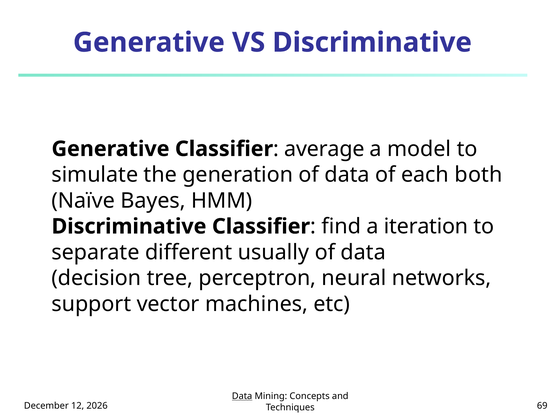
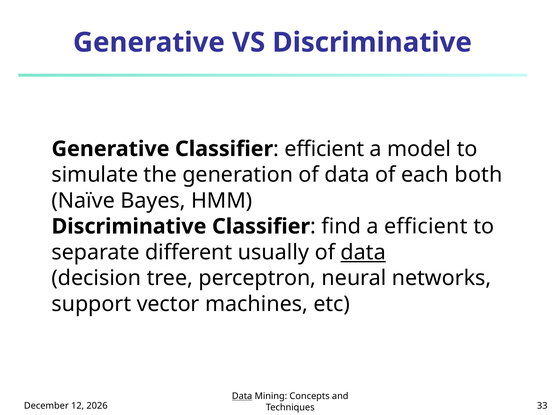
average at (324, 149): average -> efficient
a iteration: iteration -> efficient
data at (363, 252) underline: none -> present
69: 69 -> 33
